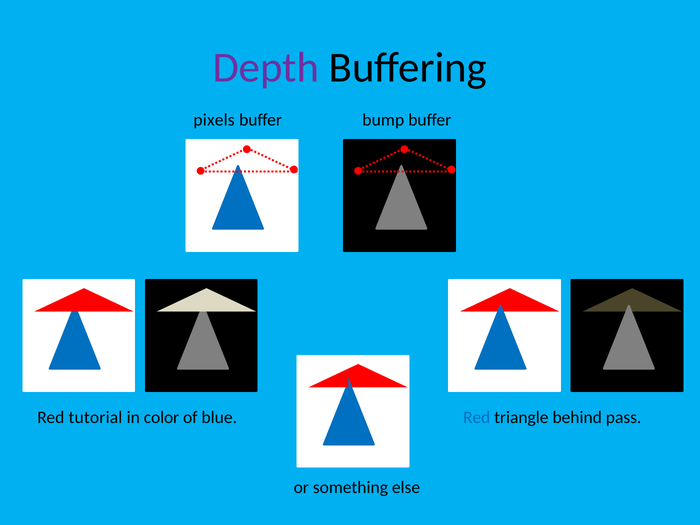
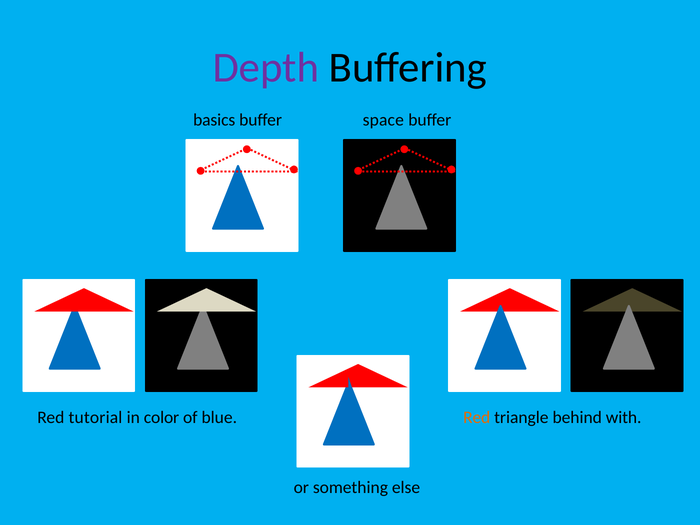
pixels: pixels -> basics
bump: bump -> space
Red at (477, 418) colour: blue -> orange
pass: pass -> with
